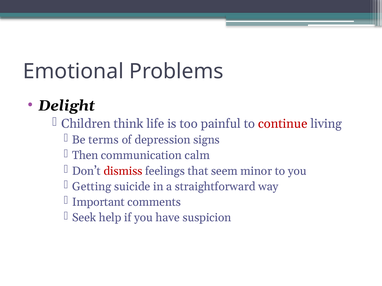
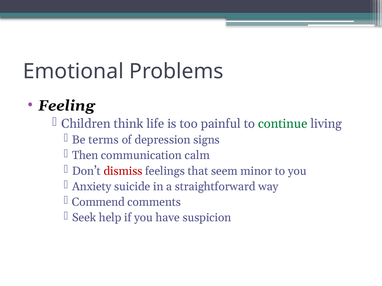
Delight: Delight -> Feeling
continue colour: red -> green
Getting: Getting -> Anxiety
Important: Important -> Commend
